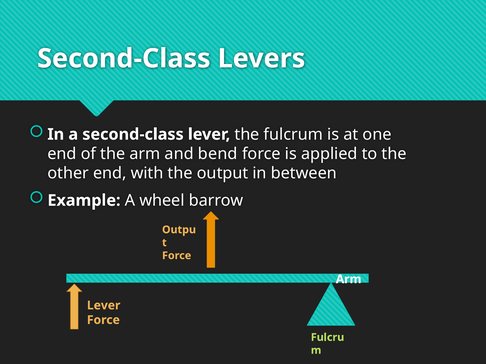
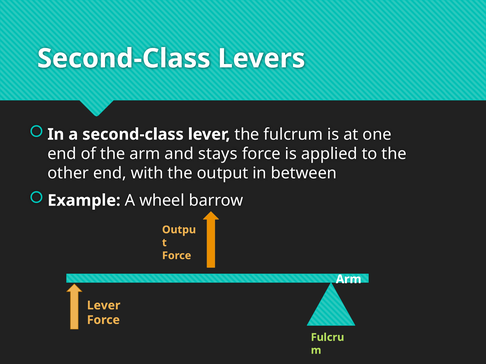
bend: bend -> stays
